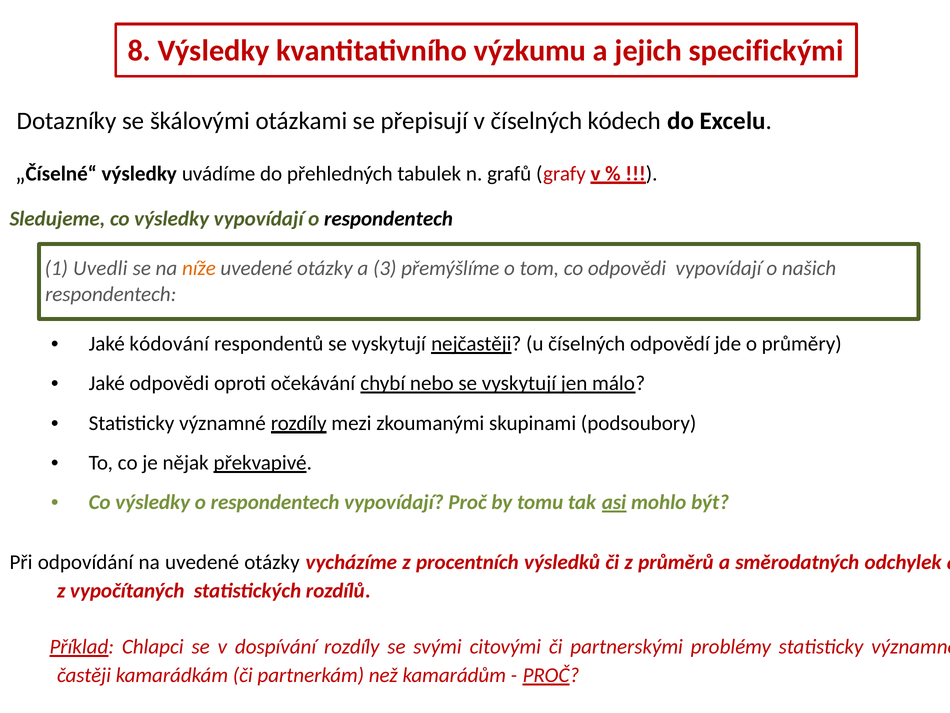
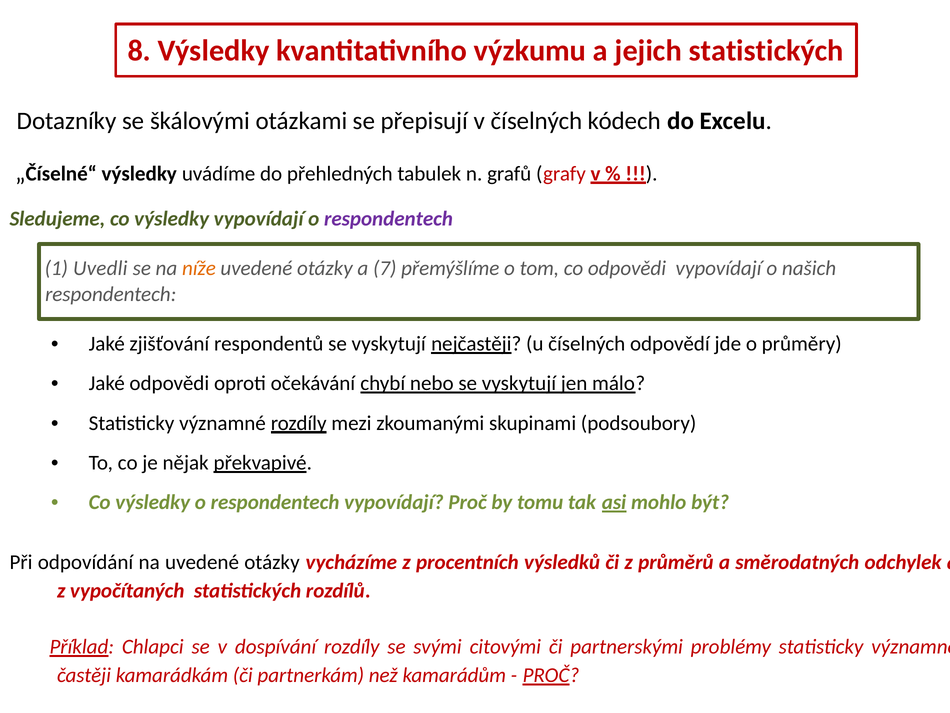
jejich specifickými: specifickými -> statistických
respondentech at (388, 219) colour: black -> purple
3: 3 -> 7
kódování: kódování -> zjišťování
